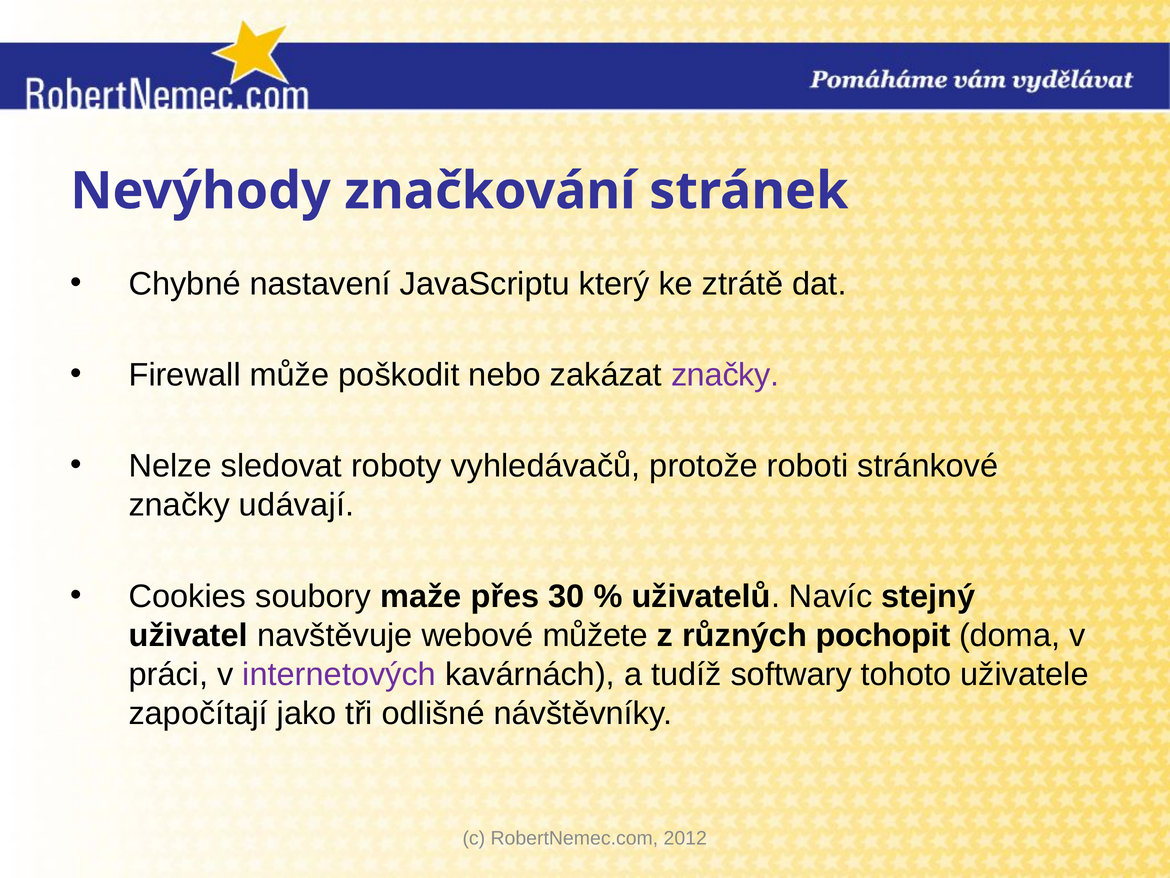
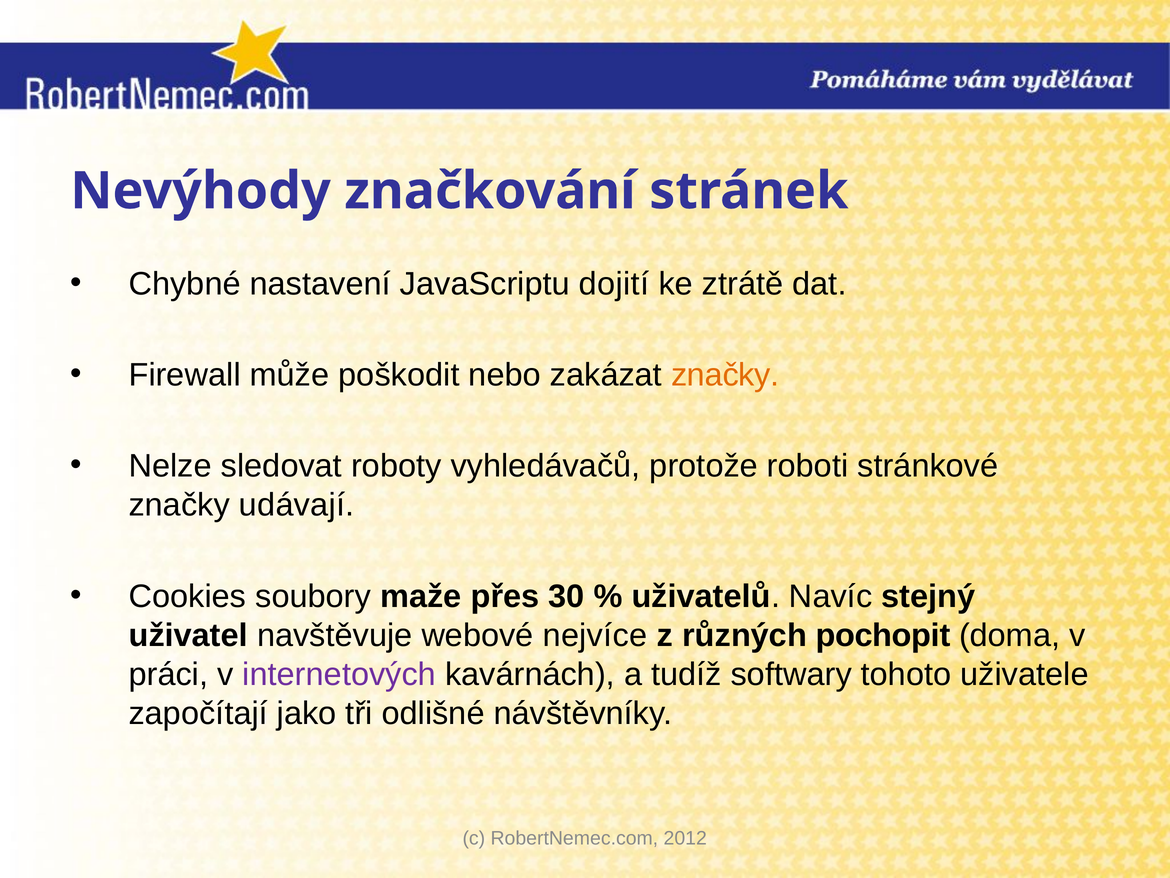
který: který -> dojití
značky at (725, 375) colour: purple -> orange
můžete: můžete -> nejvíce
